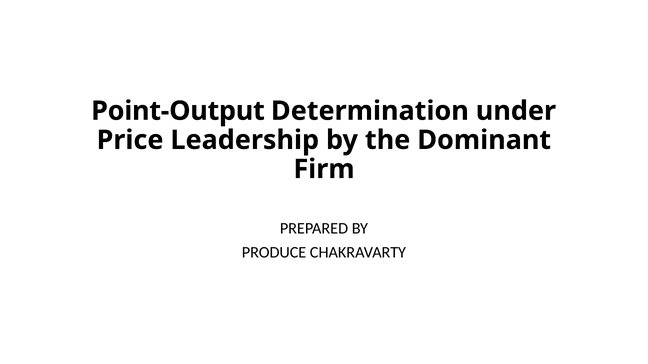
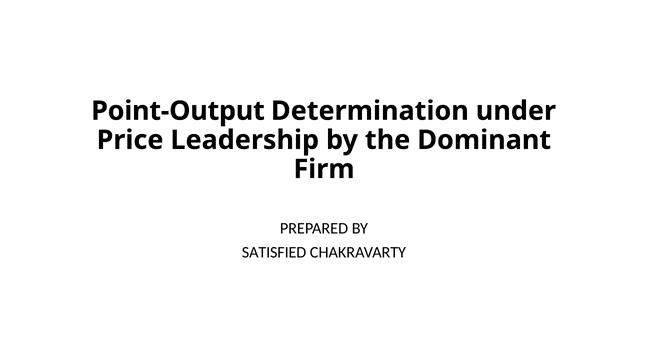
PRODUCE: PRODUCE -> SATISFIED
